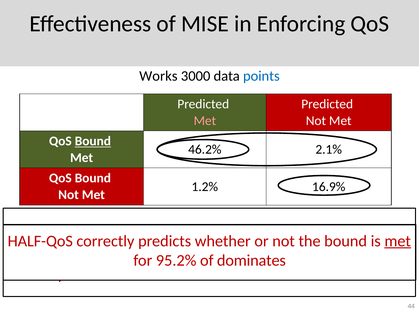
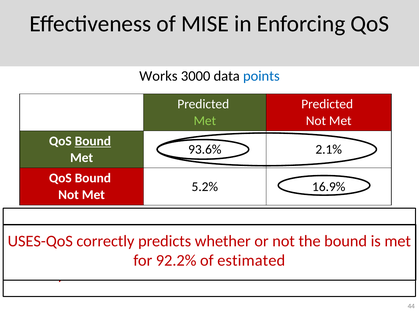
Met at (205, 121) colour: pink -> light green
46.2%: 46.2% -> 93.6%
1.2%: 1.2% -> 5.2%
HALF-QoS: HALF-QoS -> USES-QoS
met at (398, 241) underline: present -> none
95.2%: 95.2% -> 92.2%
dominates: dominates -> estimated
